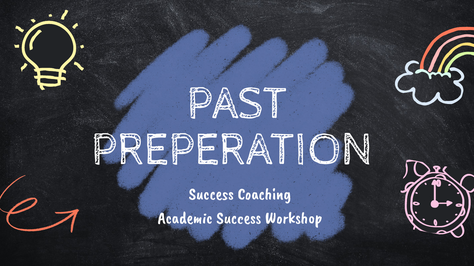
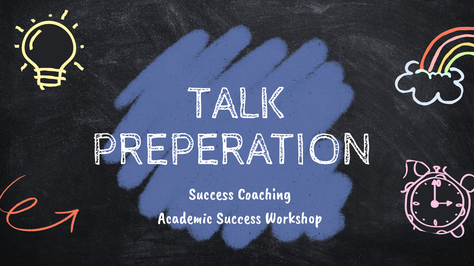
PAST: PAST -> TALK
